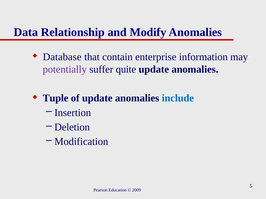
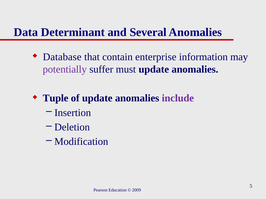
Relationship: Relationship -> Determinant
Modify: Modify -> Several
quite: quite -> must
include colour: blue -> purple
